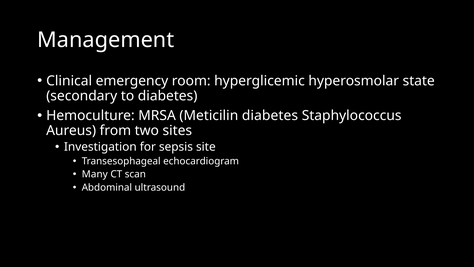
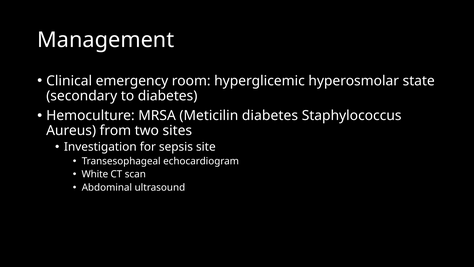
Many: Many -> White
